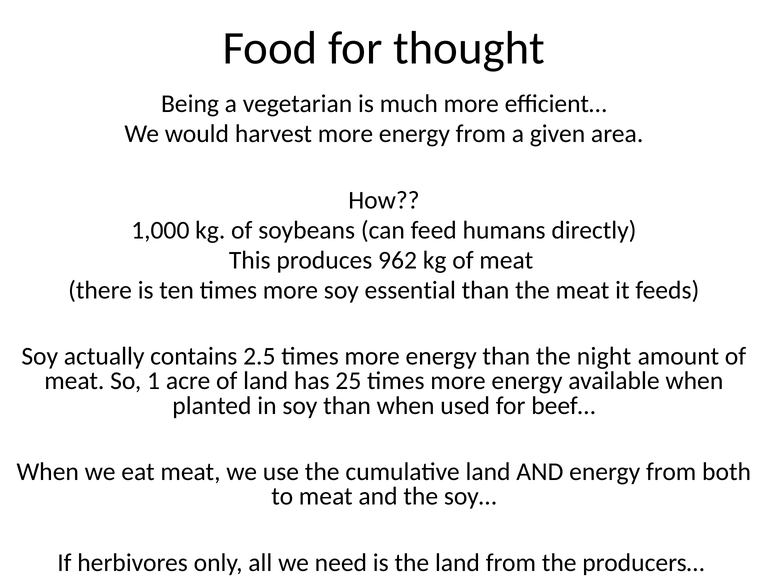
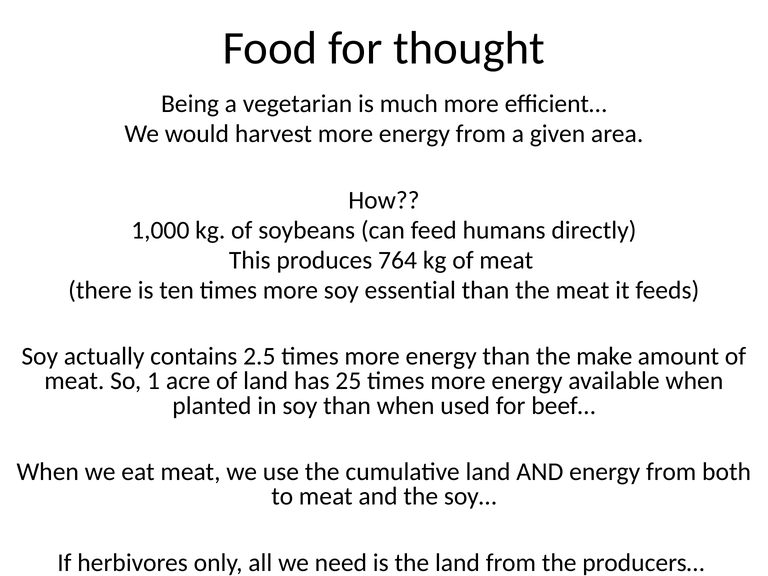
962: 962 -> 764
night: night -> make
